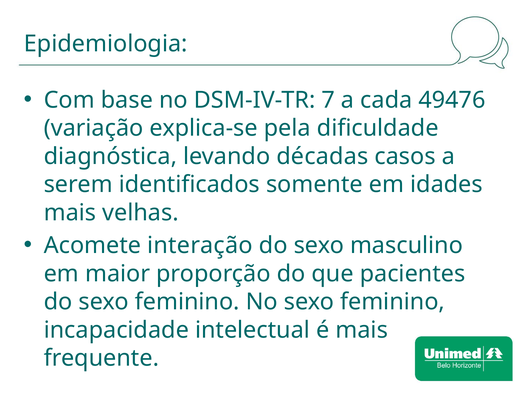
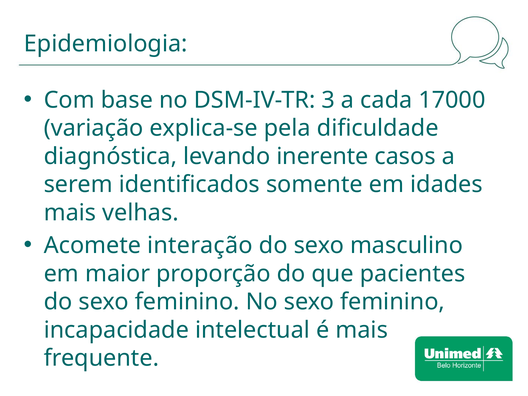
7: 7 -> 3
49476: 49476 -> 17000
décadas: décadas -> inerente
